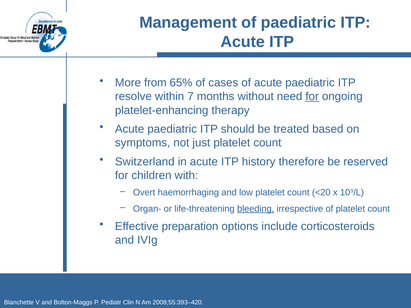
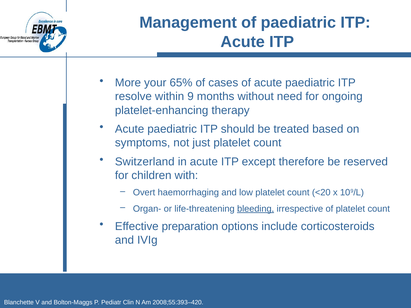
from: from -> your
7: 7 -> 9
for at (312, 97) underline: present -> none
history: history -> except
